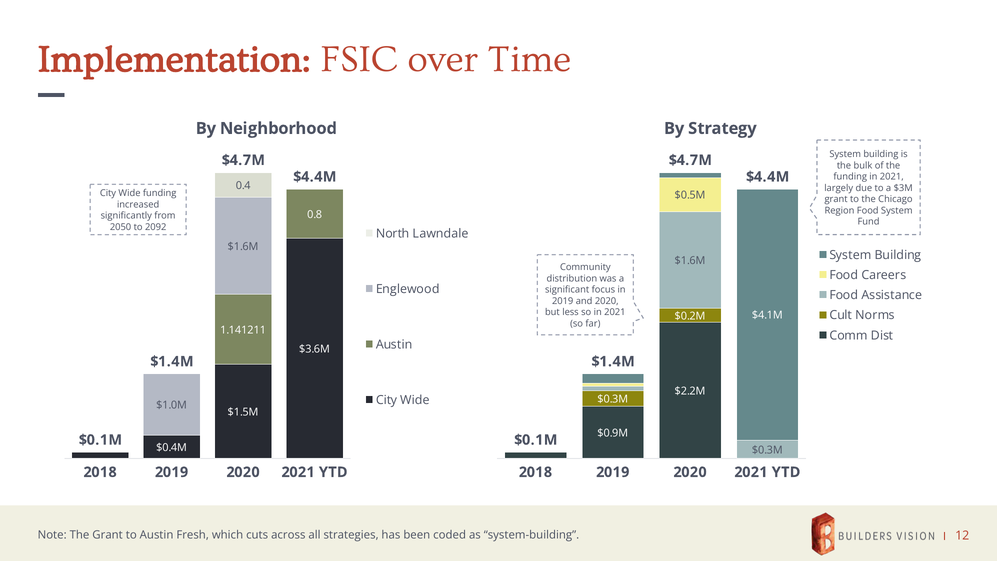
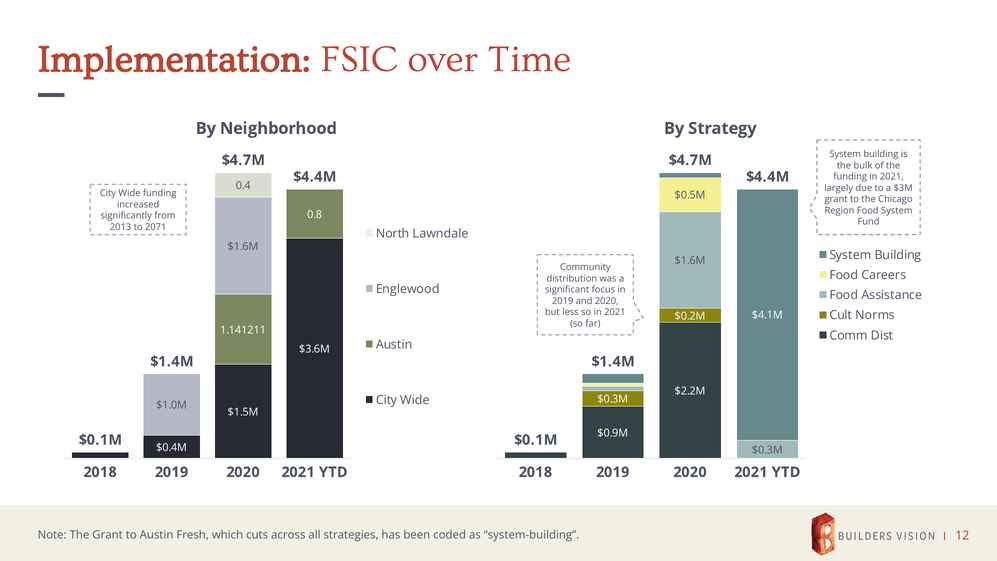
2050: 2050 -> 2013
2092: 2092 -> 2071
